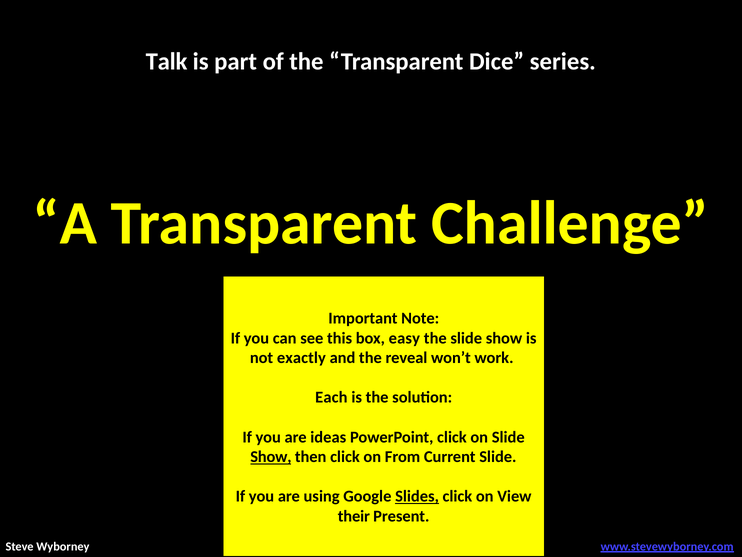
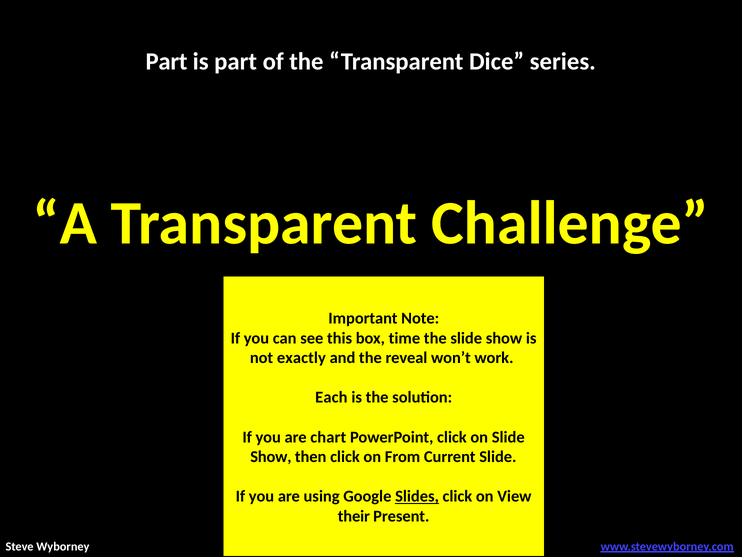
Talk at (167, 61): Talk -> Part
easy: easy -> time
ideas: ideas -> chart
Show at (271, 457) underline: present -> none
